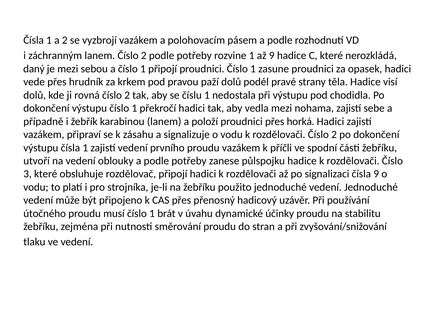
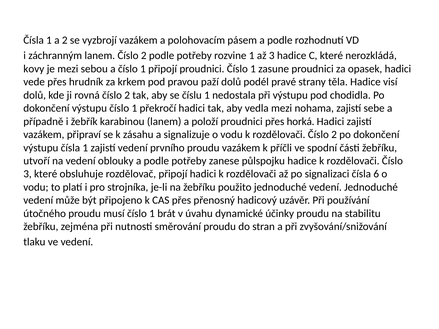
až 9: 9 -> 3
daný: daný -> kovy
čísla 9: 9 -> 6
